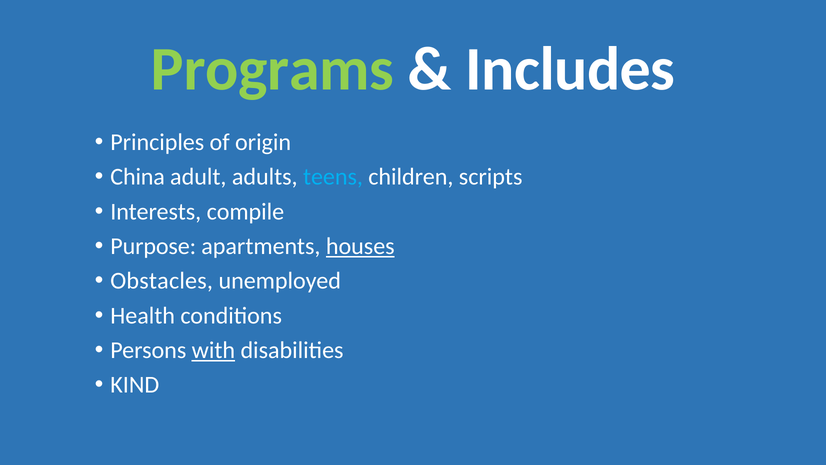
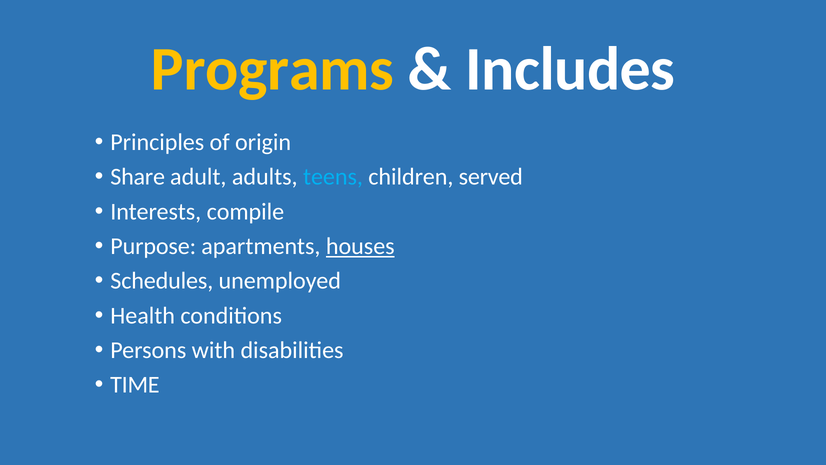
Programs colour: light green -> yellow
China: China -> Share
scripts: scripts -> served
Obstacles: Obstacles -> Schedules
with underline: present -> none
KIND: KIND -> TIME
